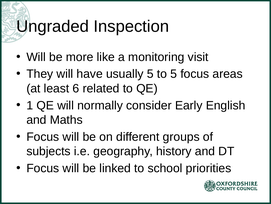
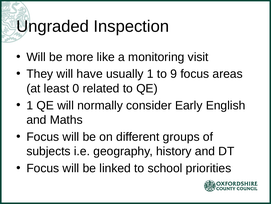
usually 5: 5 -> 1
to 5: 5 -> 9
6: 6 -> 0
